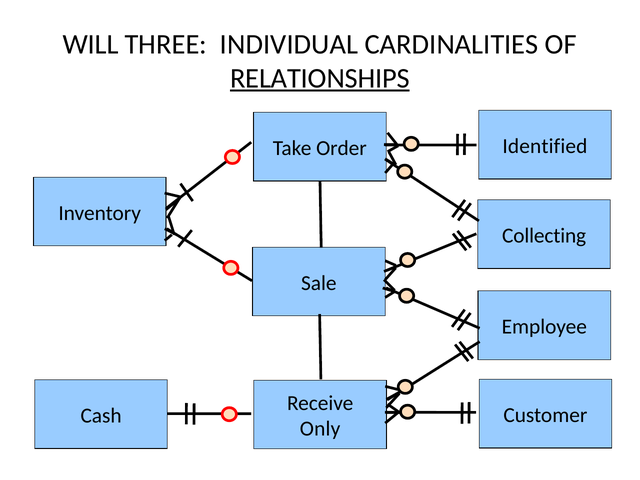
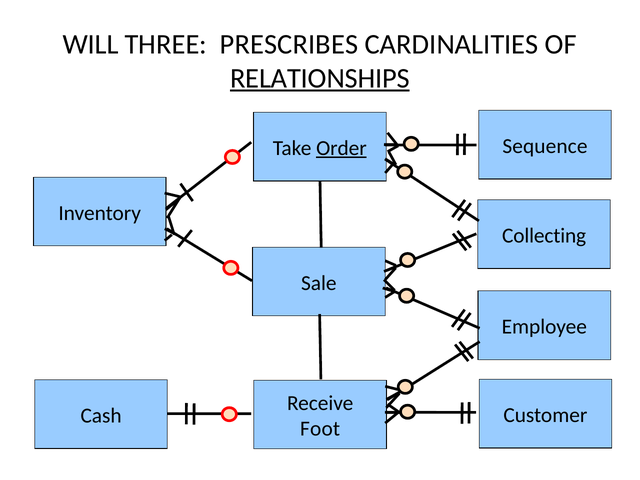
INDIVIDUAL: INDIVIDUAL -> PRESCRIBES
Identified: Identified -> Sequence
Order underline: none -> present
Only: Only -> Foot
